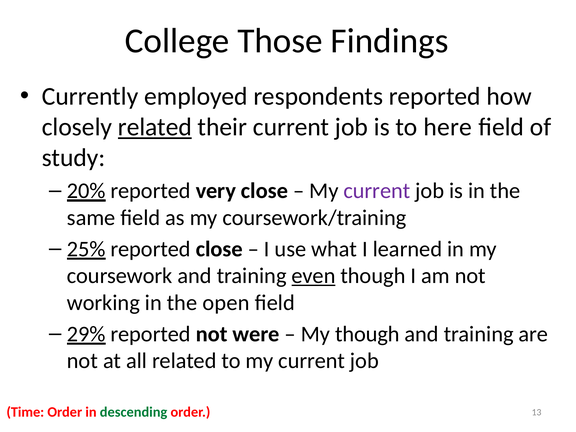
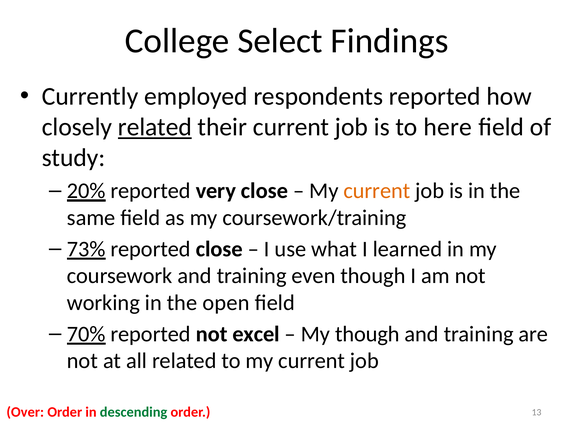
Those: Those -> Select
current at (377, 191) colour: purple -> orange
25%: 25% -> 73%
even underline: present -> none
29%: 29% -> 70%
were: were -> excel
Time: Time -> Over
